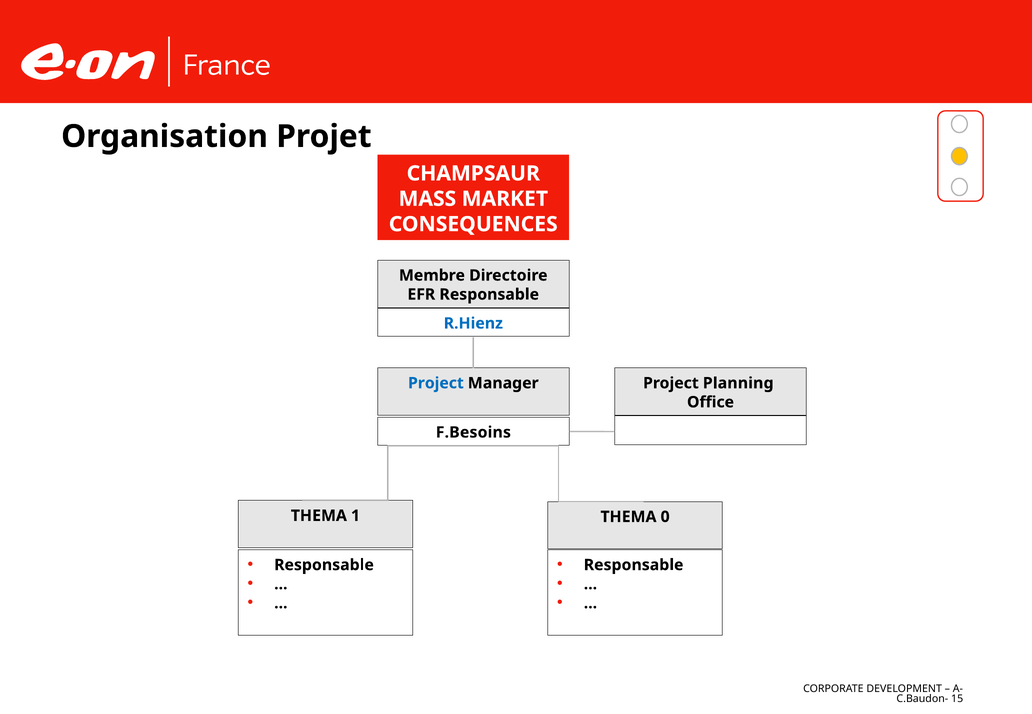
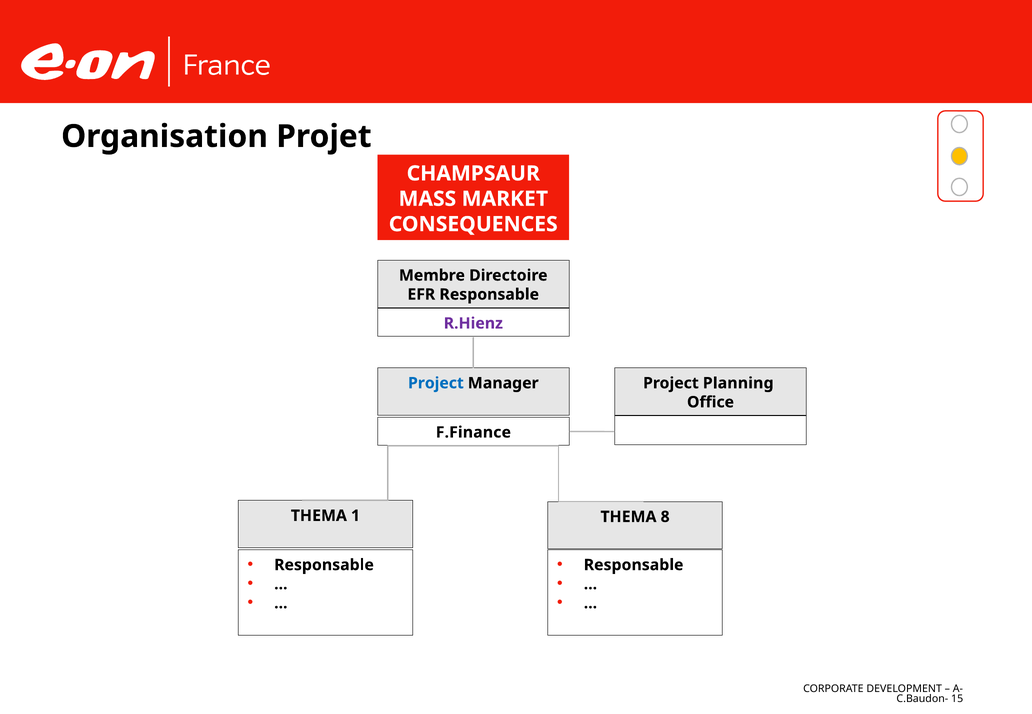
R.Hienz colour: blue -> purple
F.Besoins: F.Besoins -> F.Finance
0: 0 -> 8
